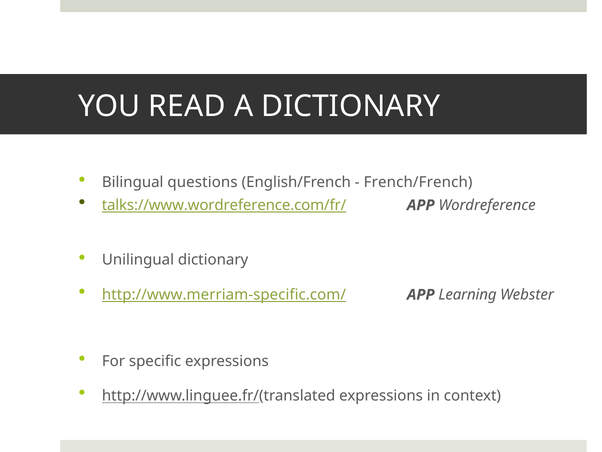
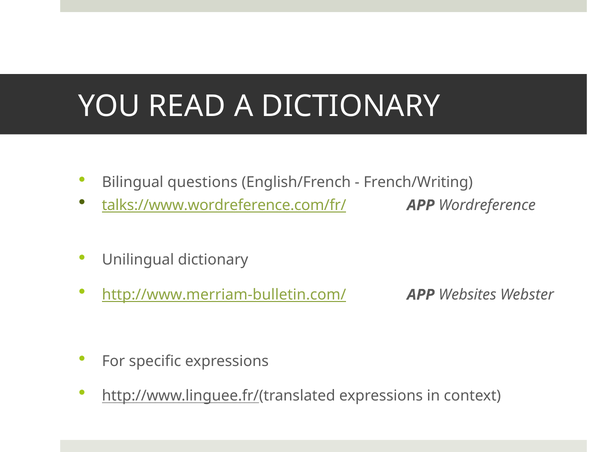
French/French: French/French -> French/Writing
http://www.merriam-specific.com/: http://www.merriam-specific.com/ -> http://www.merriam-bulletin.com/
Learning: Learning -> Websites
